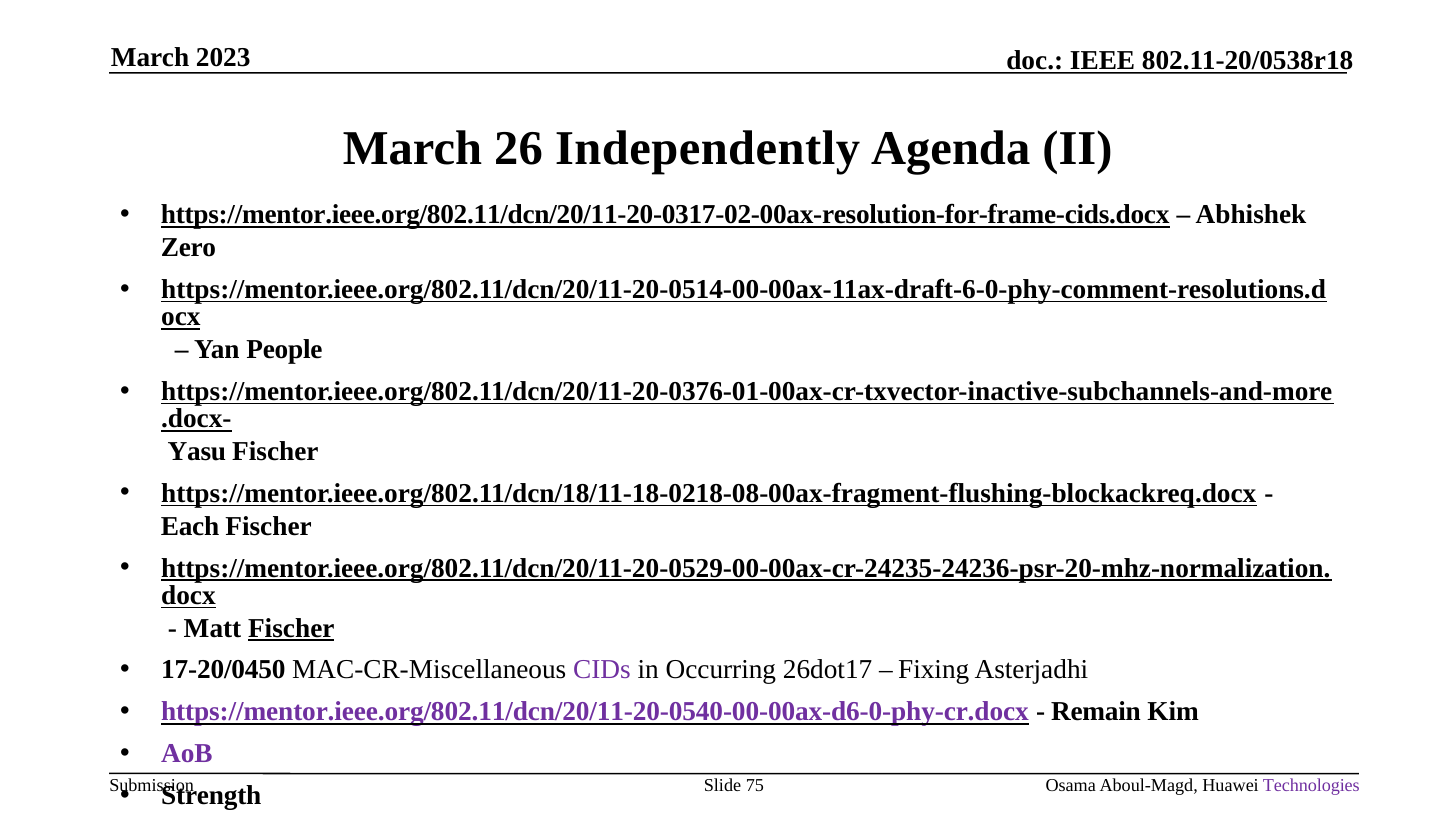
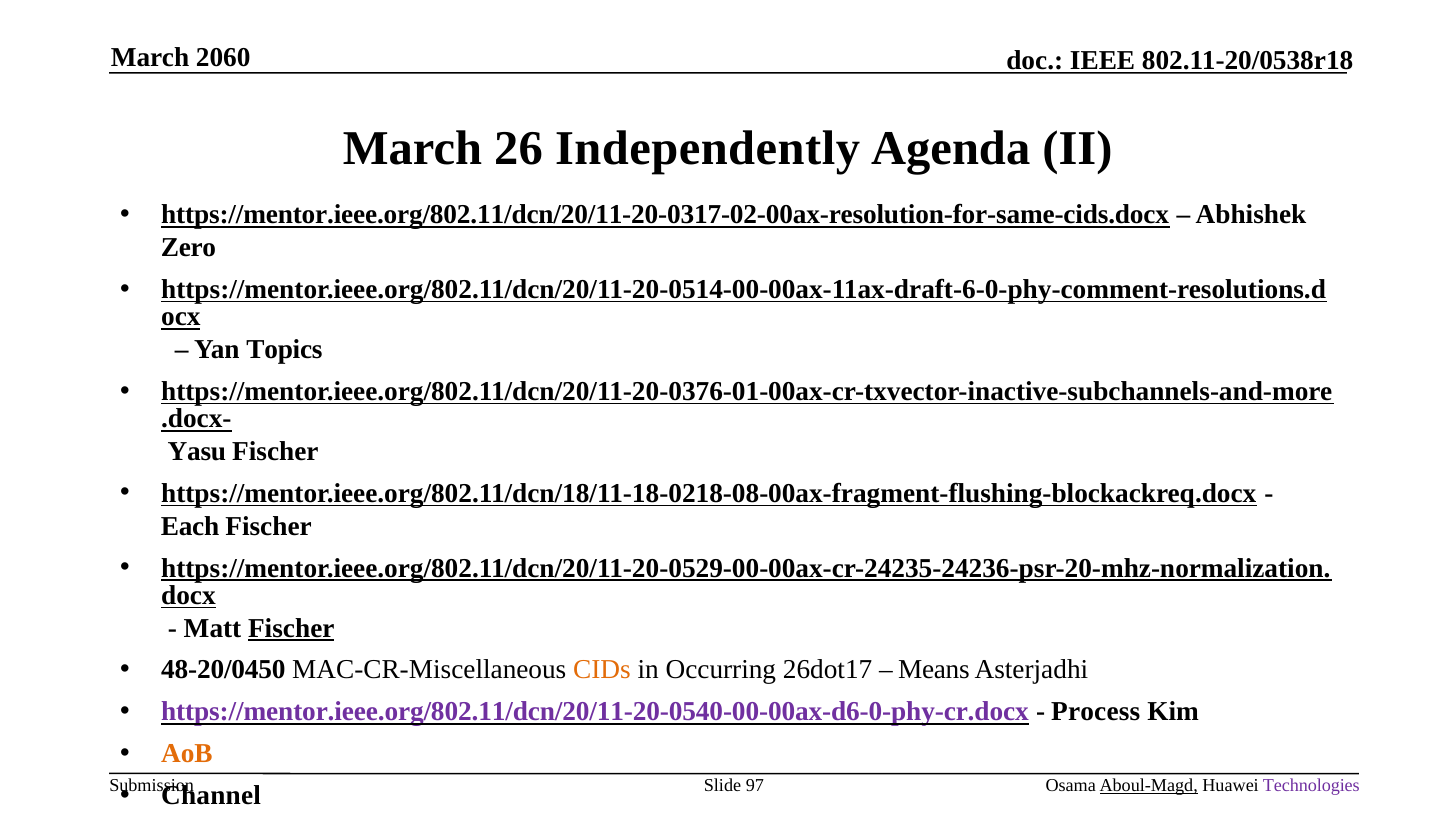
2023: 2023 -> 2060
https://mentor.ieee.org/802.11/dcn/20/11-20-0317-02-00ax-resolution-for-frame-cids.docx: https://mentor.ieee.org/802.11/dcn/20/11-20-0317-02-00ax-resolution-for-frame-cids.docx -> https://mentor.ieee.org/802.11/dcn/20/11-20-0317-02-00ax-resolution-for-same-cids.docx
People: People -> Topics
17-20/0450: 17-20/0450 -> 48-20/0450
CIDs colour: purple -> orange
Fixing: Fixing -> Means
Remain: Remain -> Process
AoB colour: purple -> orange
Aboul-Magd underline: none -> present
Strength: Strength -> Channel
75: 75 -> 97
